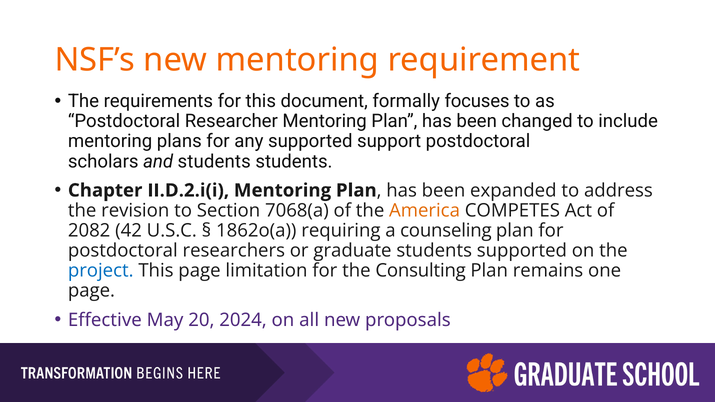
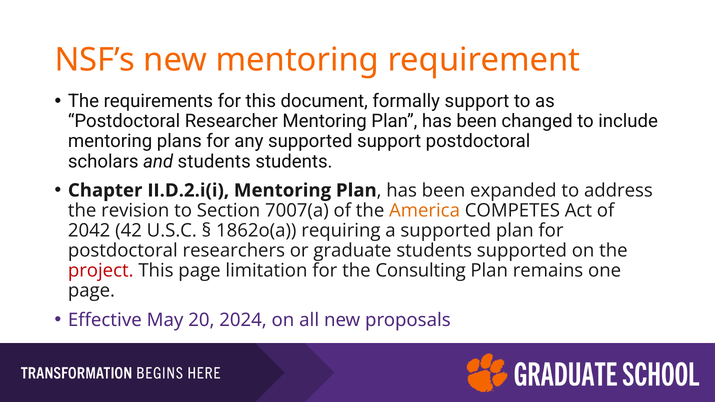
formally focuses: focuses -> support
7068(a: 7068(a -> 7007(a
2082: 2082 -> 2042
a counseling: counseling -> supported
project colour: blue -> red
